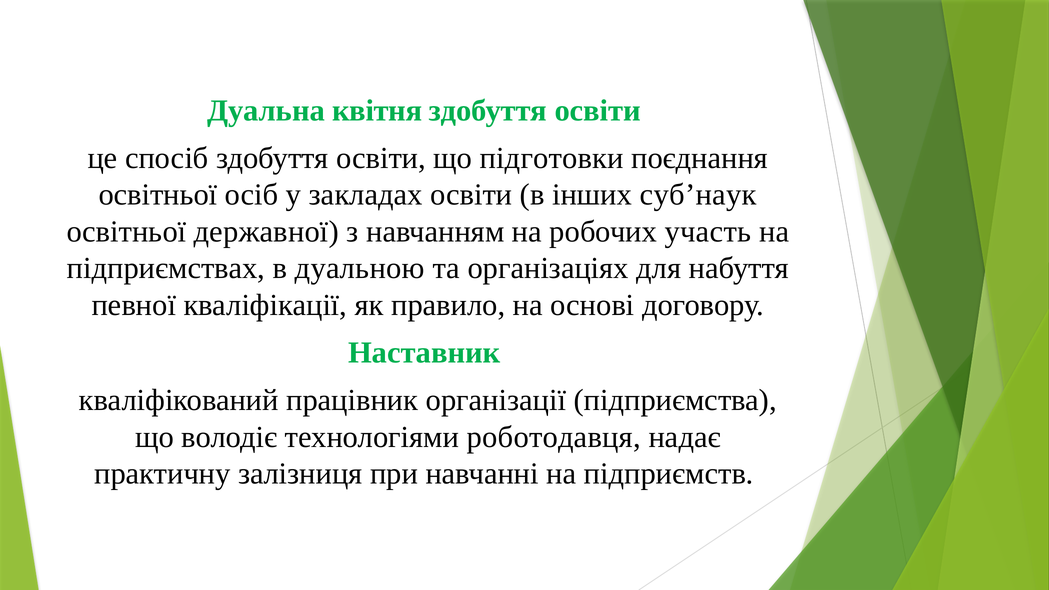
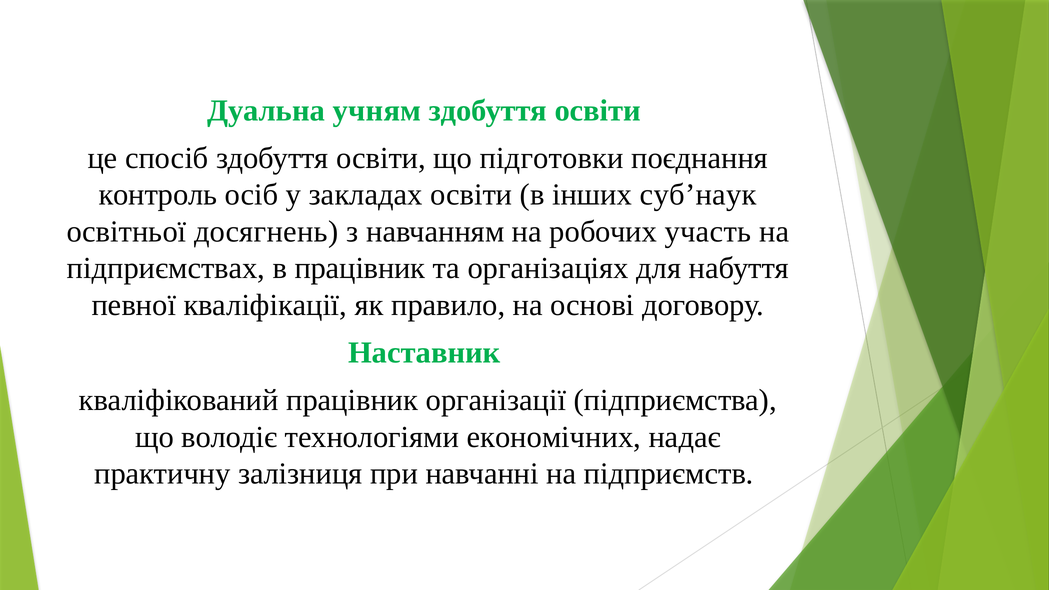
квітня: квітня -> учням
освітньої at (158, 195): освітньої -> контроль
державної: державної -> досягнень
в дуальною: дуальною -> працівник
роботодавця: роботодавця -> економічних
